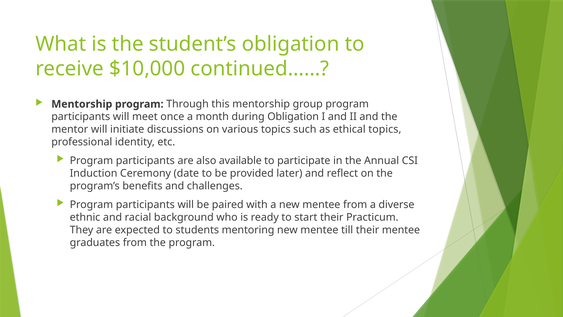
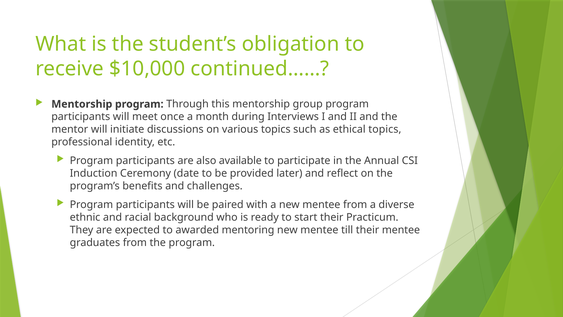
during Obligation: Obligation -> Interviews
students: students -> awarded
